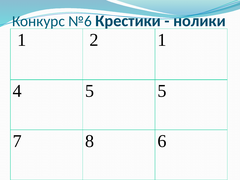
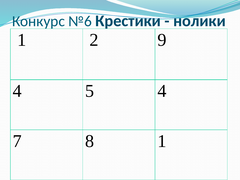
2 1: 1 -> 9
5 5: 5 -> 4
8 6: 6 -> 1
